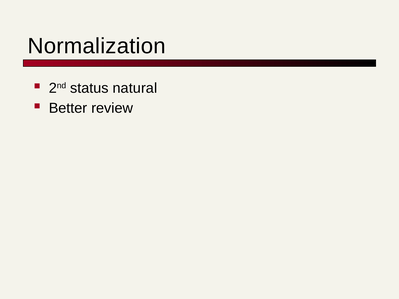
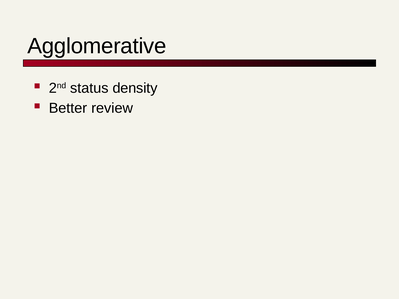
Normalization: Normalization -> Agglomerative
natural: natural -> density
